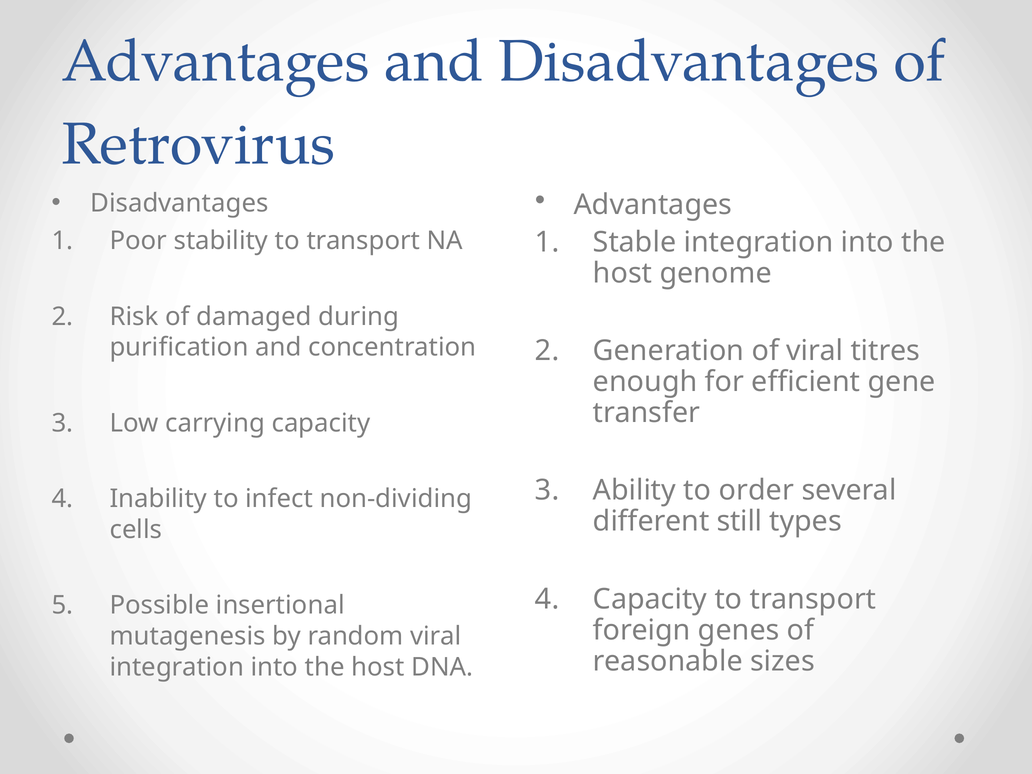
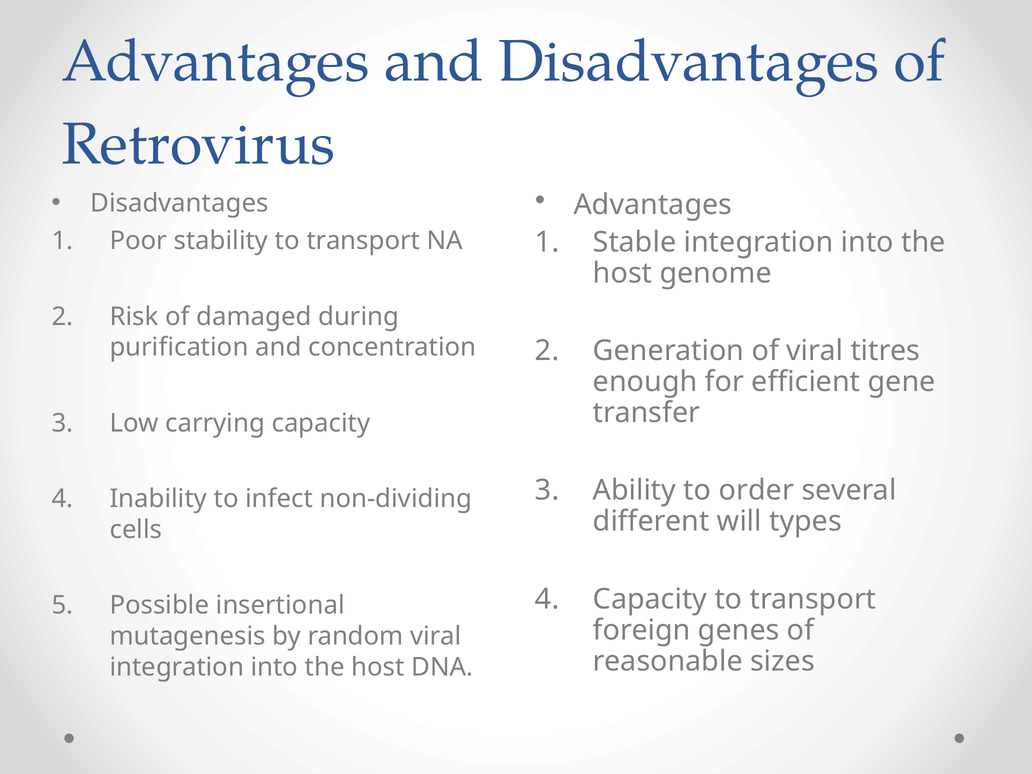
still: still -> will
